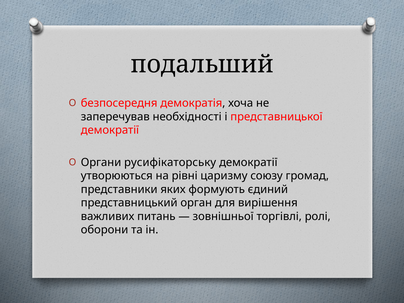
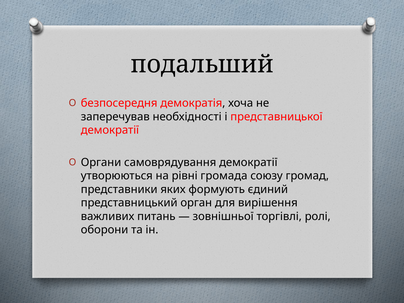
русифікаторську: русифікаторську -> самоврядування
царизму: царизму -> громада
